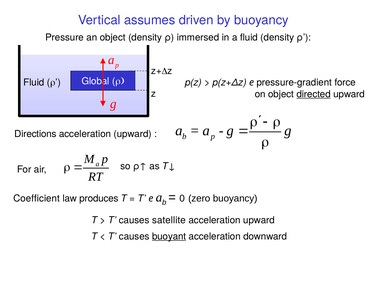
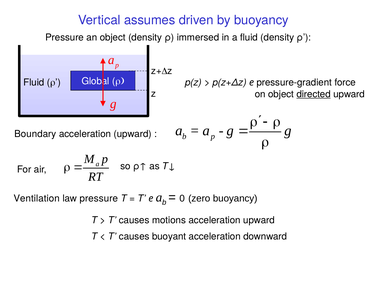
Directions: Directions -> Boundary
Coefficient: Coefficient -> Ventilation
law produces: produces -> pressure
satellite: satellite -> motions
buoyant underline: present -> none
